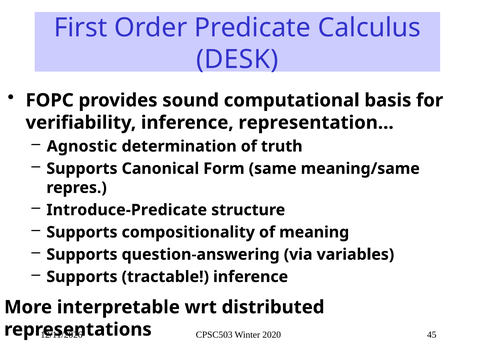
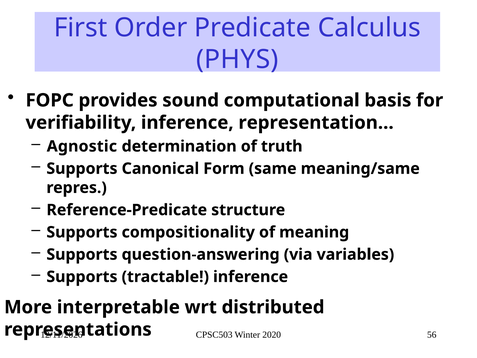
DESK: DESK -> PHYS
Introduce-Predicate: Introduce-Predicate -> Reference-Predicate
45: 45 -> 56
